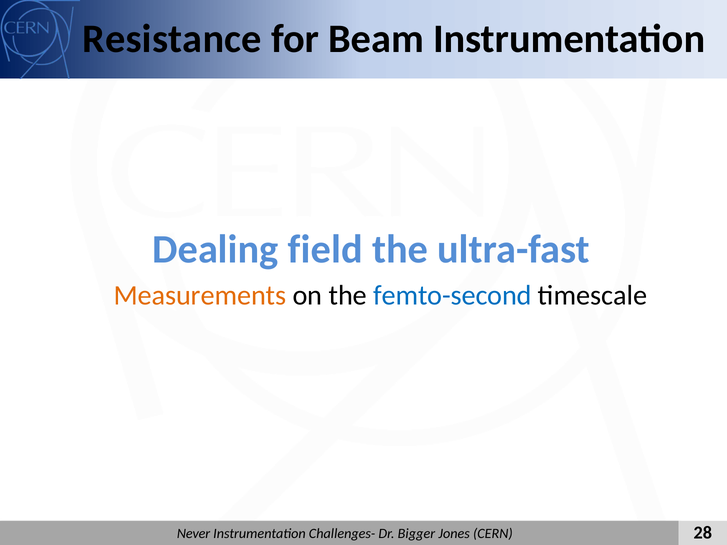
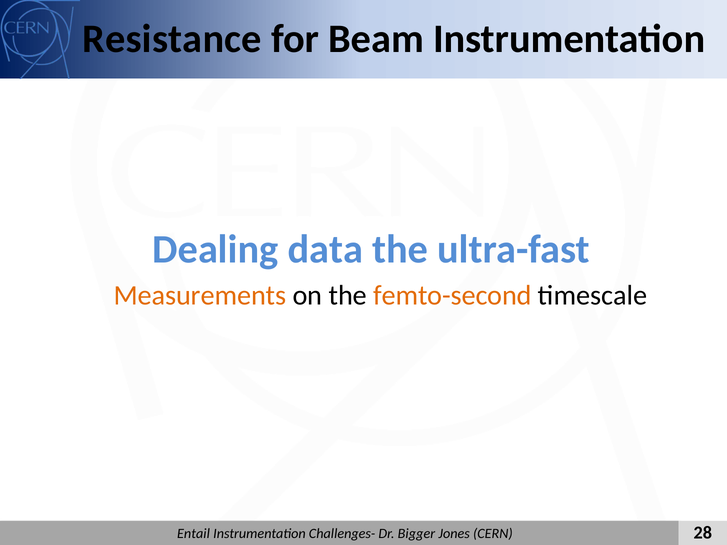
field: field -> data
femto-second colour: blue -> orange
Never: Never -> Entail
